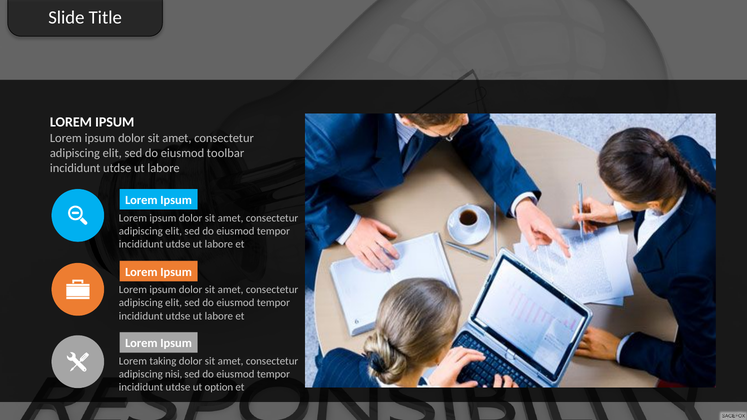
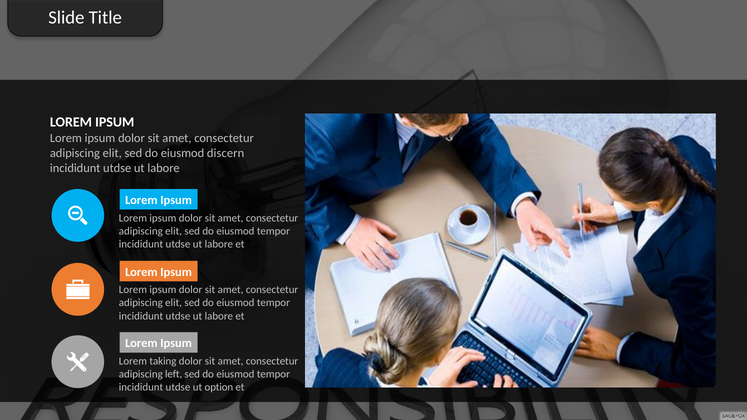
toolbar: toolbar -> discern
nisi: nisi -> left
